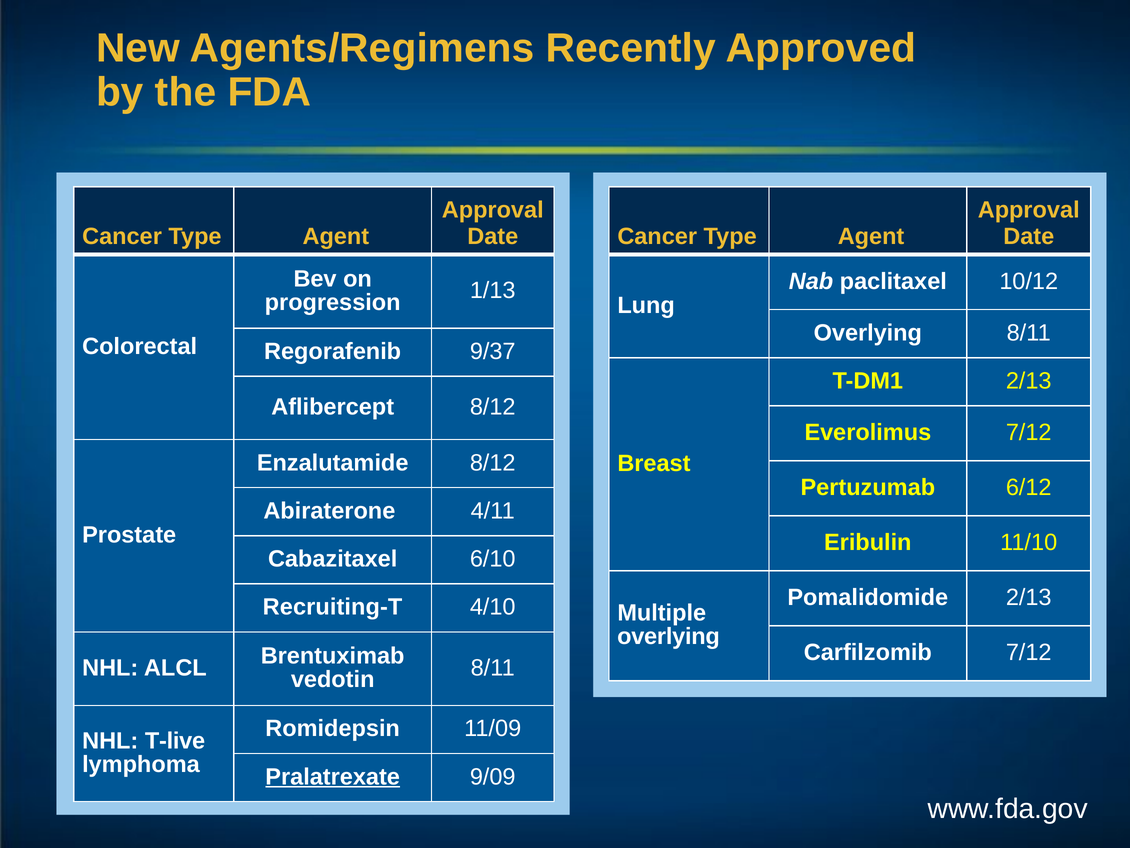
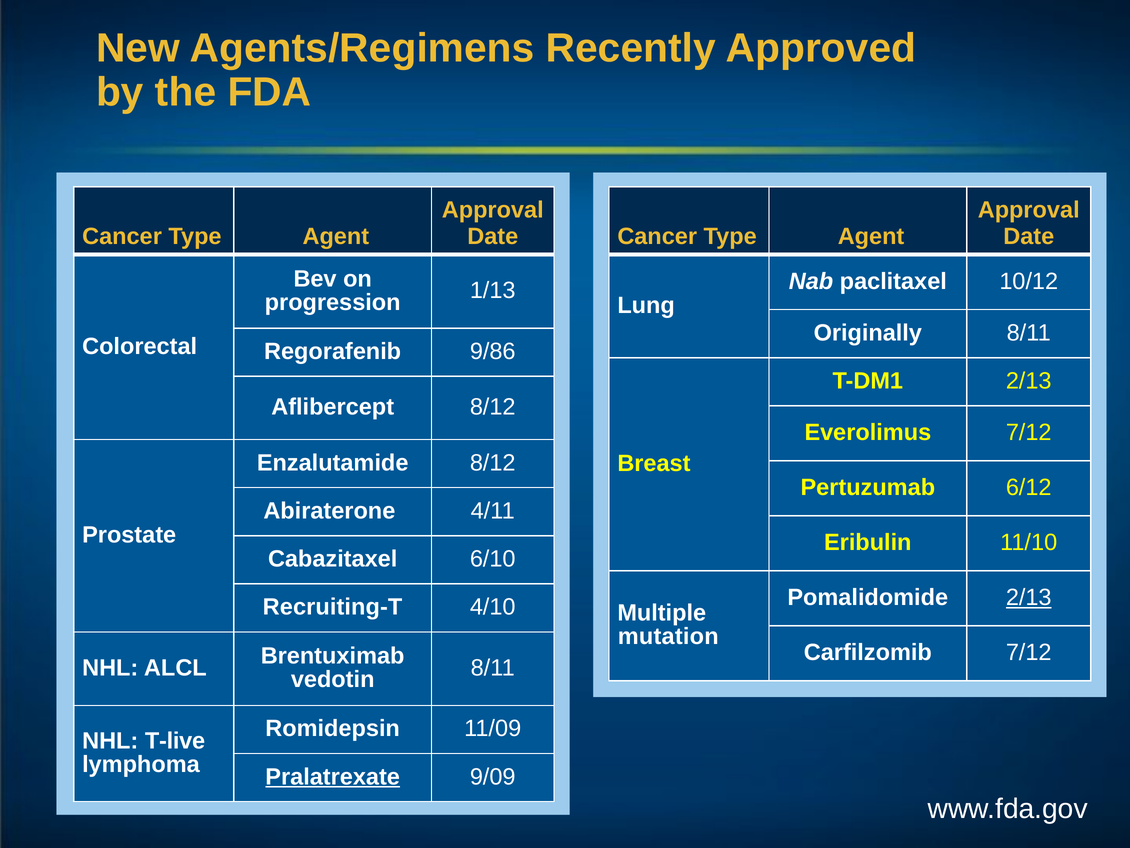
Overlying at (868, 333): Overlying -> Originally
9/37: 9/37 -> 9/86
2/13 at (1029, 597) underline: none -> present
overlying at (668, 636): overlying -> mutation
